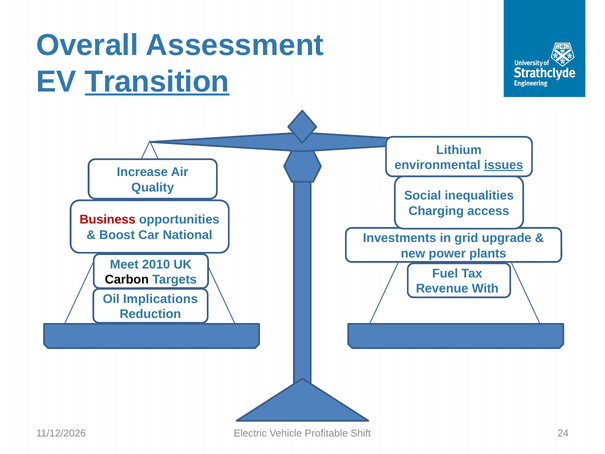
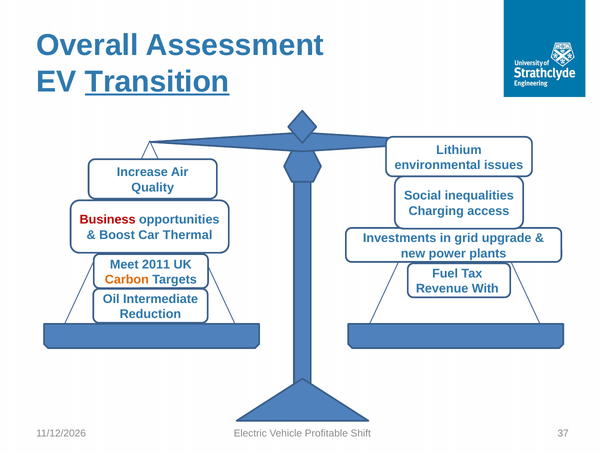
issues underline: present -> none
National: National -> Thermal
2010: 2010 -> 2011
Carbon colour: black -> orange
Implications: Implications -> Intermediate
24: 24 -> 37
